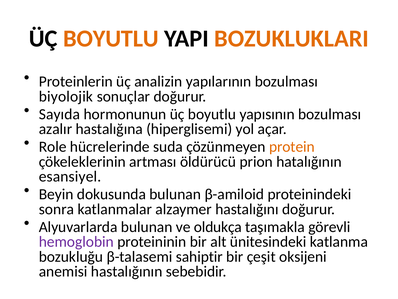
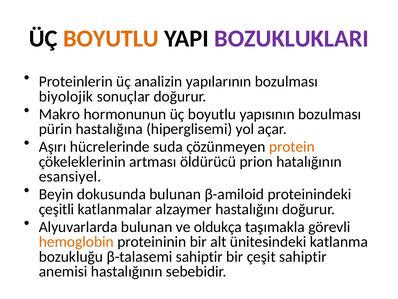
BOZUKLUKLARI colour: orange -> purple
Sayıda: Sayıda -> Makro
azalır: azalır -> pürin
Role: Role -> Aşırı
sonra: sonra -> çeşitli
hemoglobin colour: purple -> orange
çeşit oksijeni: oksijeni -> sahiptir
